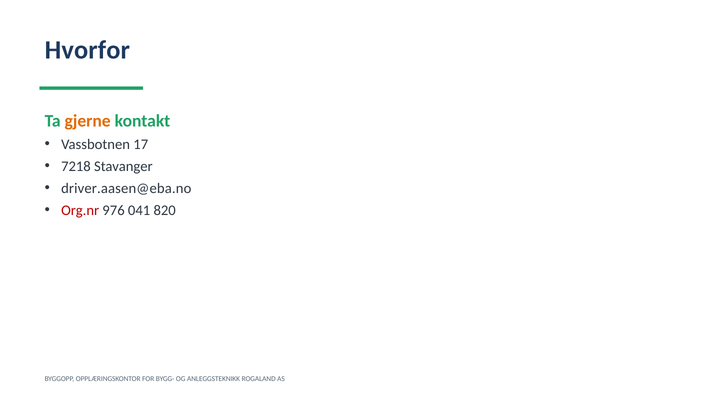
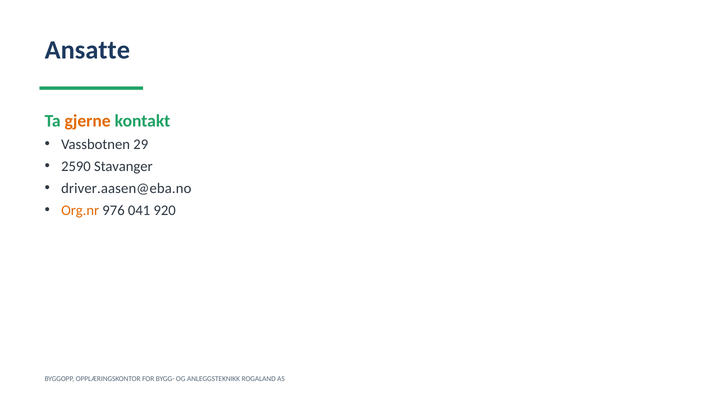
Hvorfor: Hvorfor -> Ansatte
17: 17 -> 29
7218: 7218 -> 2590
Org.nr colour: red -> orange
820: 820 -> 920
